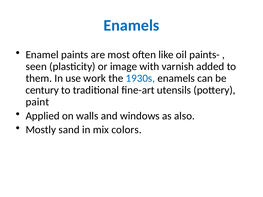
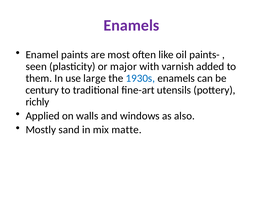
Enamels at (131, 25) colour: blue -> purple
image: image -> major
work: work -> large
paint: paint -> richly
colors: colors -> matte
